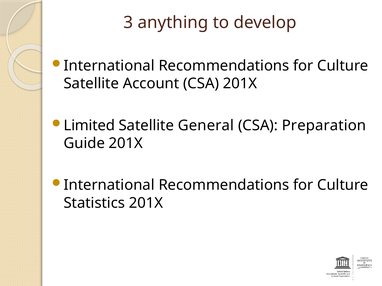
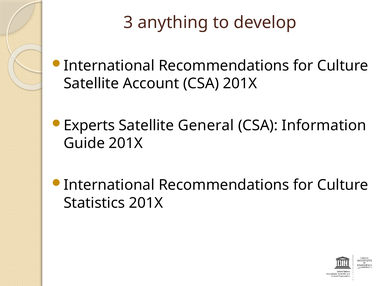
Limited: Limited -> Experts
Preparation: Preparation -> Information
